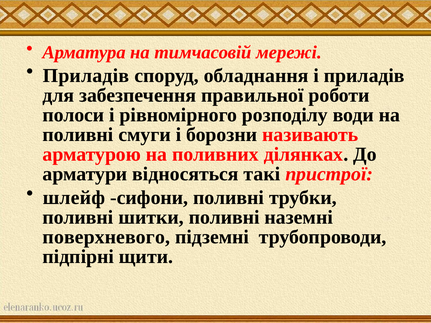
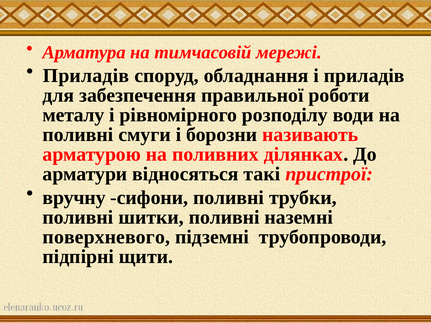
полоси: полоси -> металу
шлейф: шлейф -> вручну
